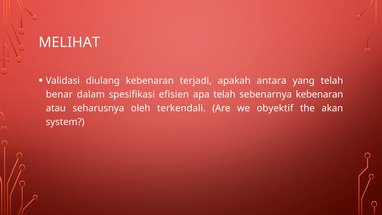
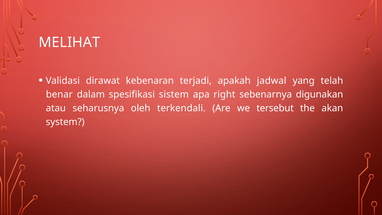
diulang: diulang -> dirawat
antara: antara -> jadwal
efisien: efisien -> sistem
apa telah: telah -> right
sebenarnya kebenaran: kebenaran -> digunakan
obyektif: obyektif -> tersebut
